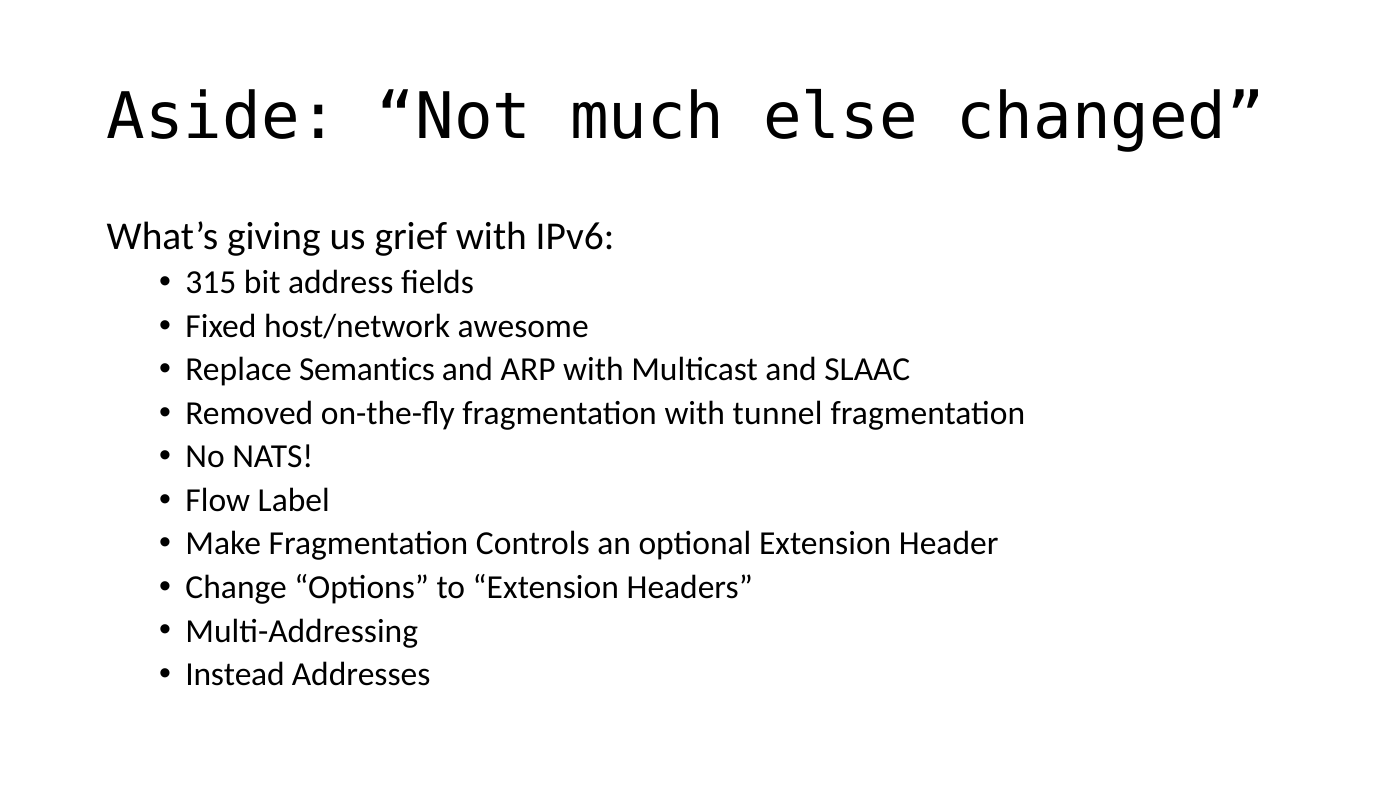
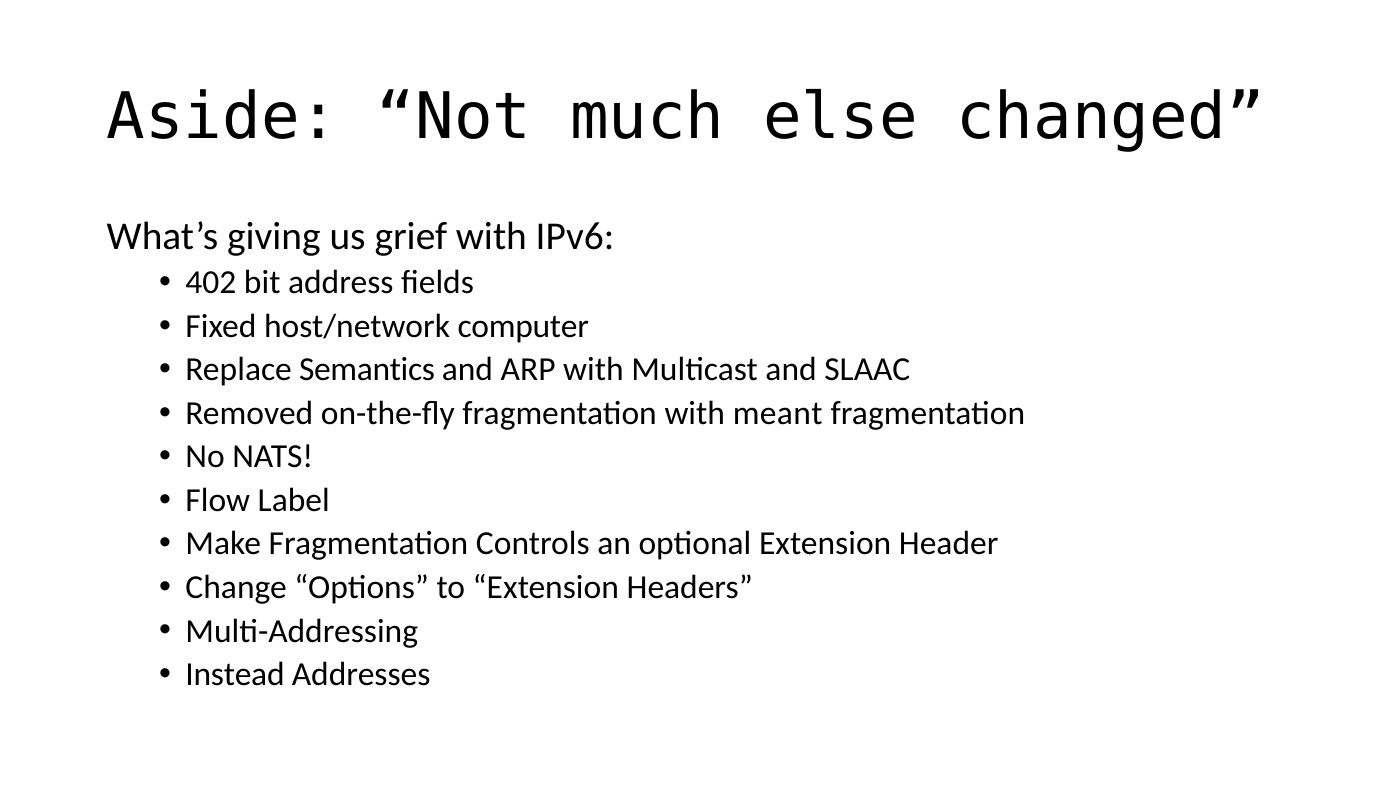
315: 315 -> 402
awesome: awesome -> computer
tunnel: tunnel -> meant
